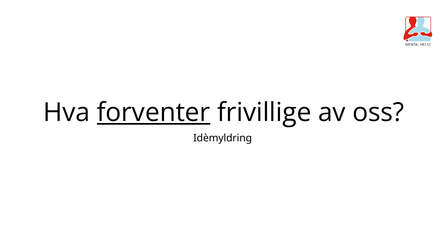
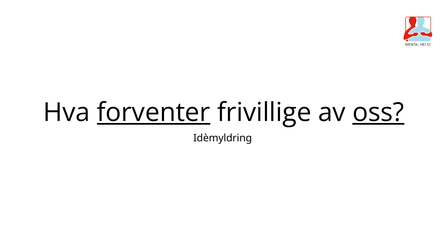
oss underline: none -> present
